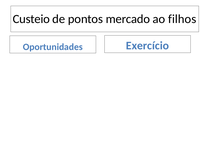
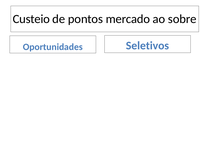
filhos: filhos -> sobre
Exercício: Exercício -> Seletivos
